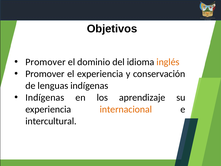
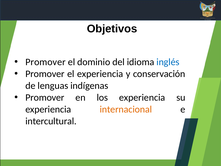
inglés colour: orange -> blue
Indígenas at (45, 97): Indígenas -> Promover
los aprendizaje: aprendizaje -> experiencia
